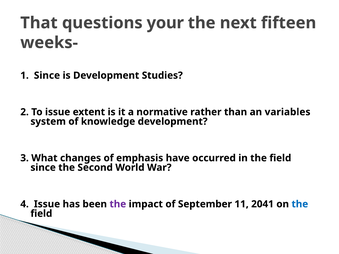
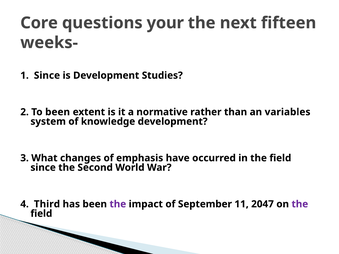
That: That -> Core
To issue: issue -> been
4 Issue: Issue -> Third
2041: 2041 -> 2047
the at (300, 204) colour: blue -> purple
